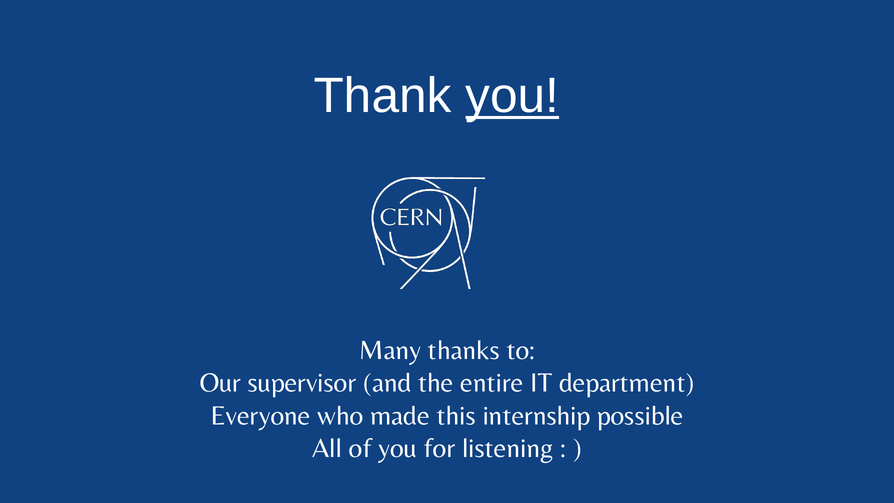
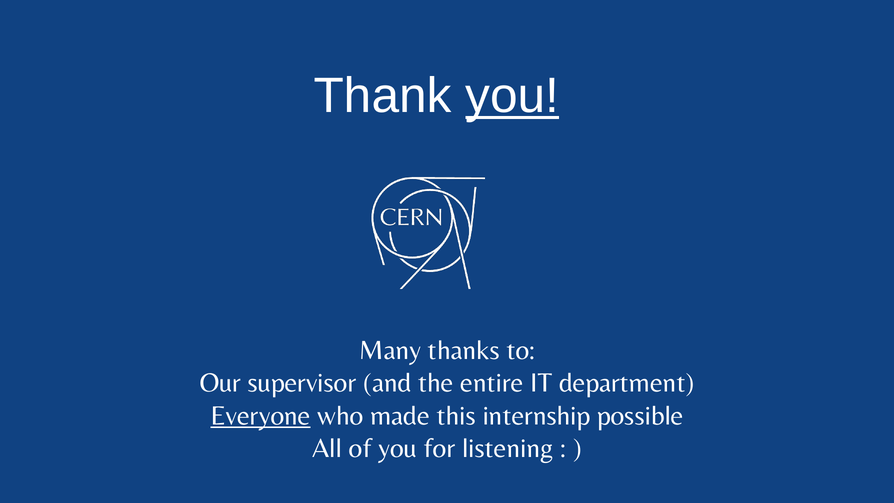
Everyone underline: none -> present
